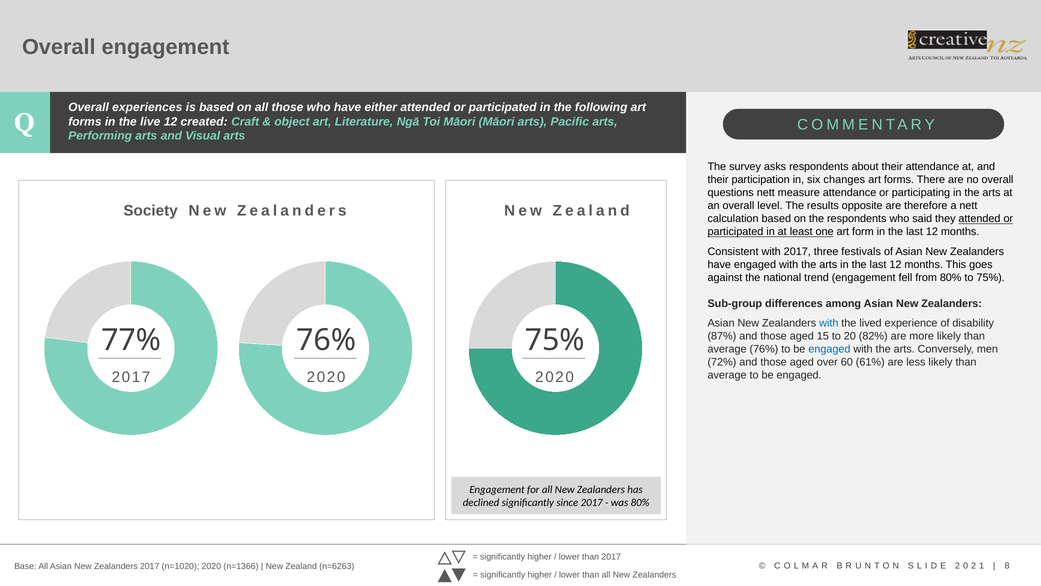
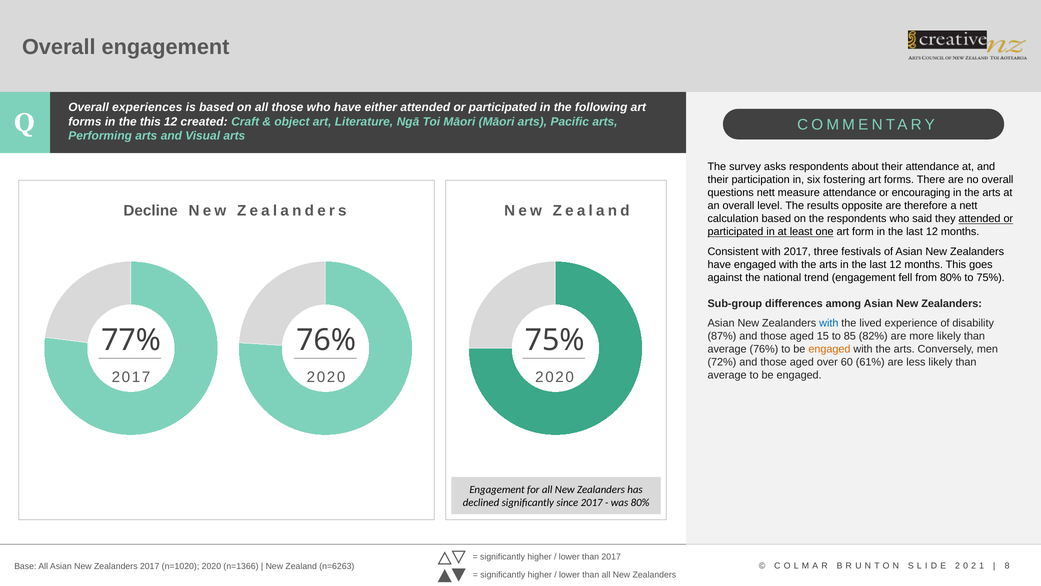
the live: live -> this
changes: changes -> fostering
participating: participating -> encouraging
Society: Society -> Decline
20: 20 -> 85
engaged at (829, 349) colour: blue -> orange
